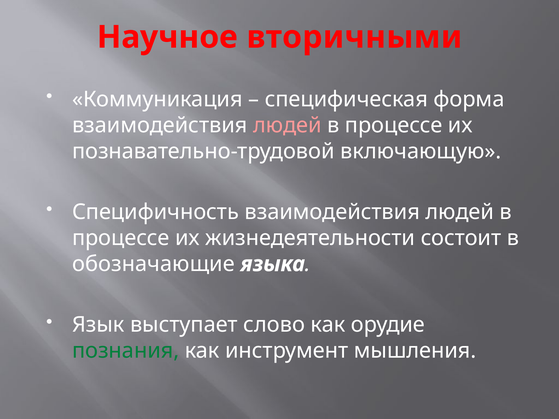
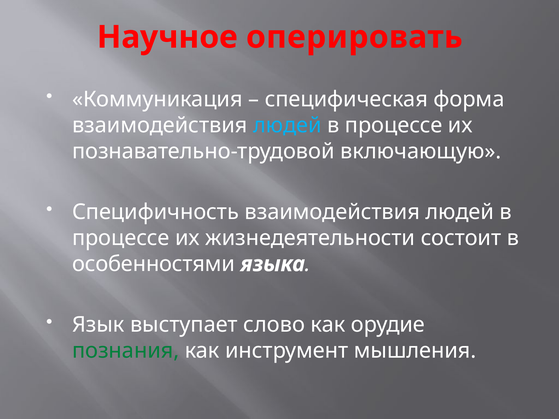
вторичными: вторичными -> оперировать
людей at (287, 125) colour: pink -> light blue
обозначающие: обозначающие -> особенностями
